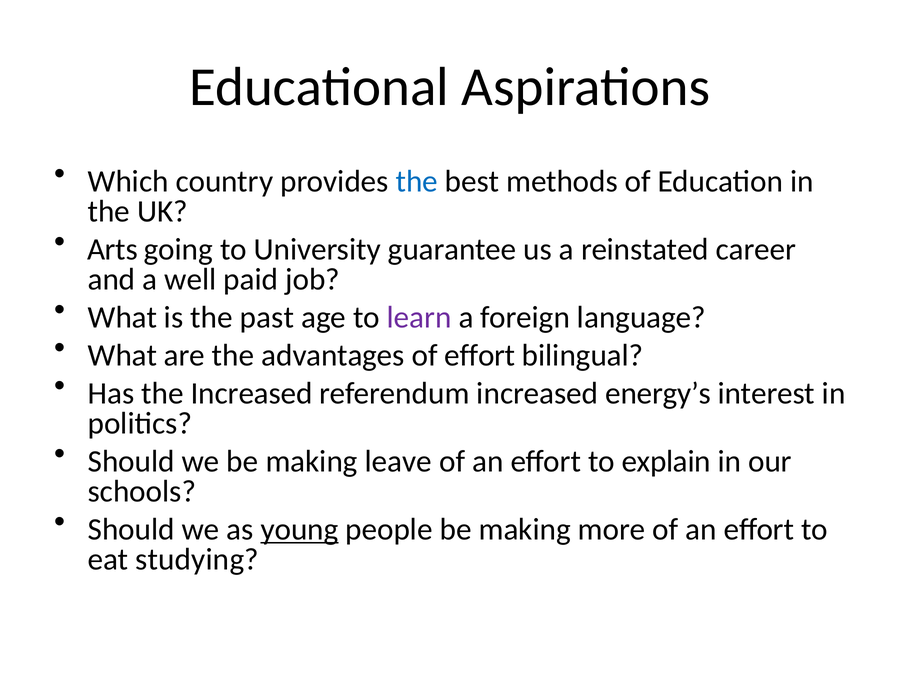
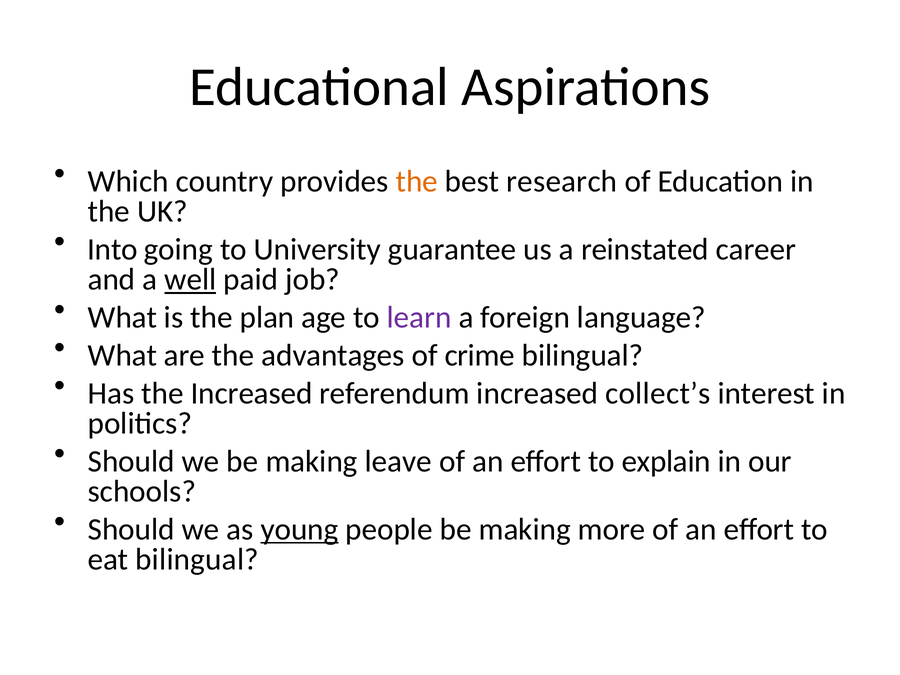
the at (417, 182) colour: blue -> orange
methods: methods -> research
Arts: Arts -> Into
well underline: none -> present
past: past -> plan
of effort: effort -> crime
energy’s: energy’s -> collect’s
eat studying: studying -> bilingual
